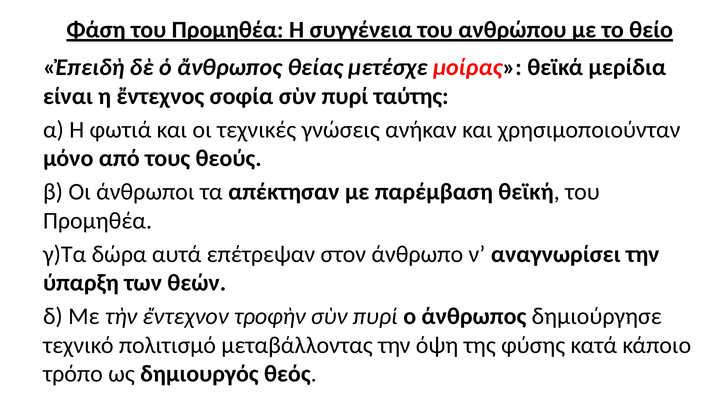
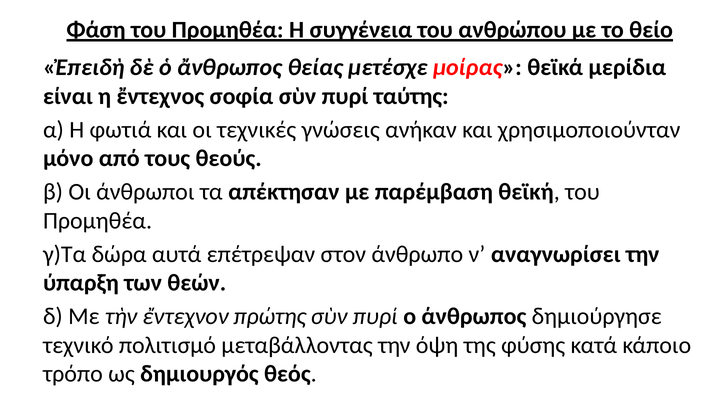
τροφὴν: τροφὴν -> πρώτης
